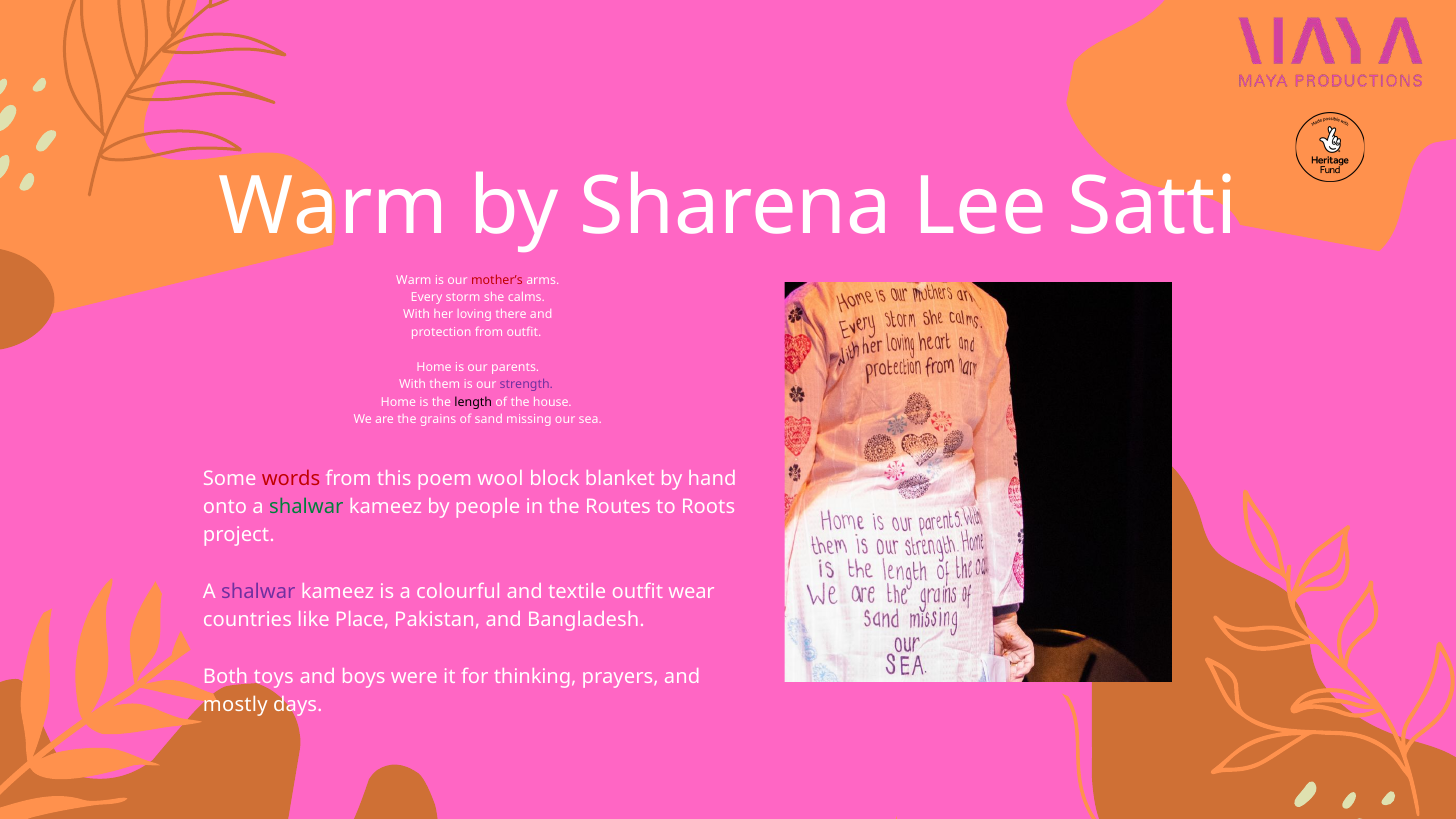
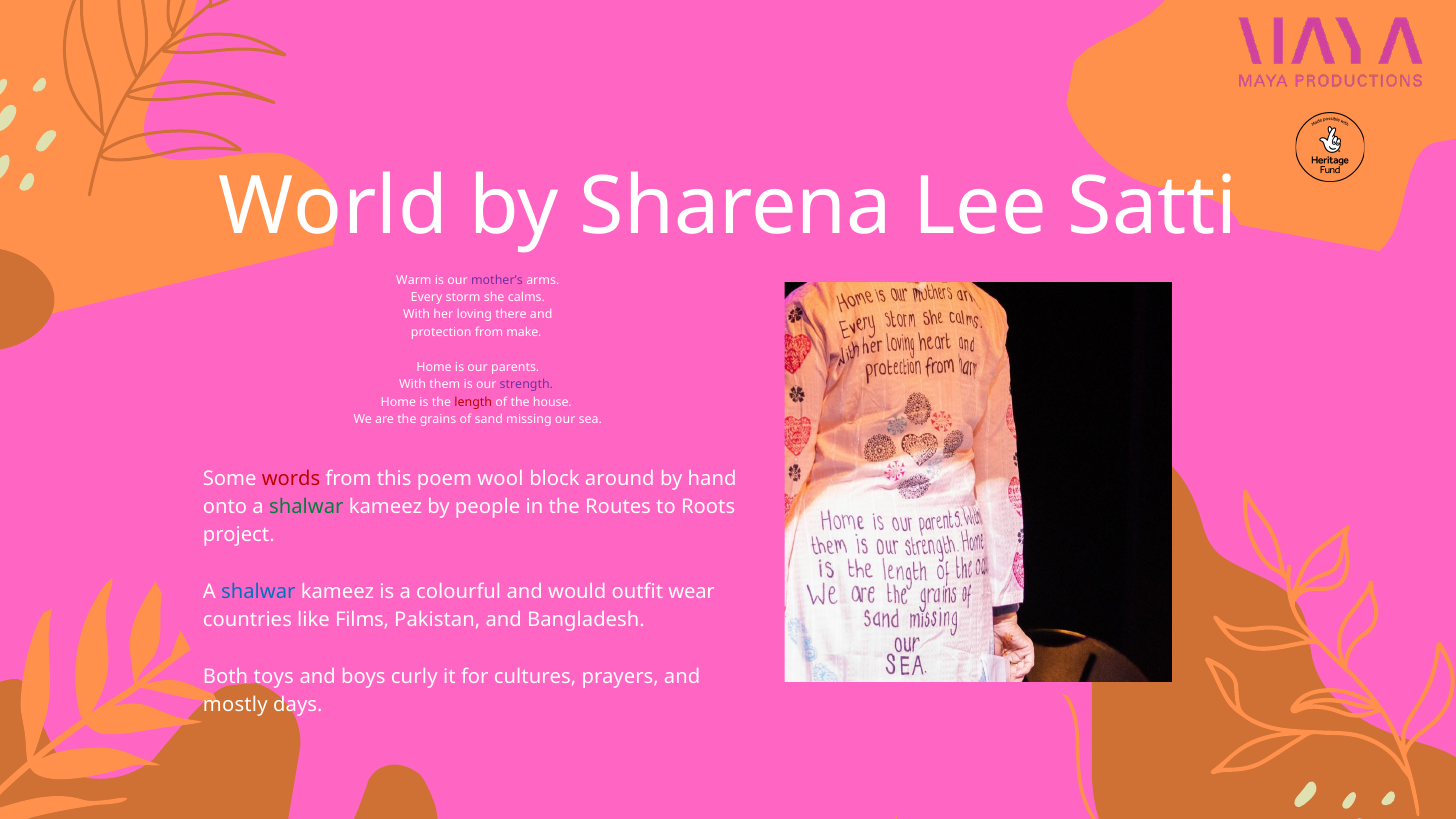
Warm at (333, 206): Warm -> World
mother’s colour: red -> purple
from outfit: outfit -> make
length colour: black -> red
blanket: blanket -> around
shalwar at (258, 592) colour: purple -> blue
textile: textile -> would
Place: Place -> Films
were: were -> curly
thinking: thinking -> cultures
